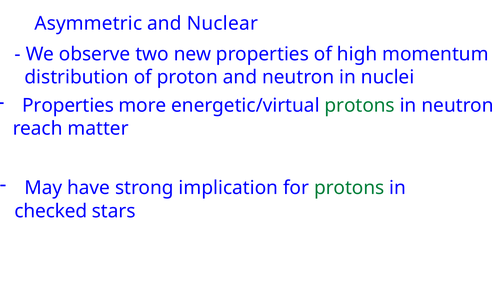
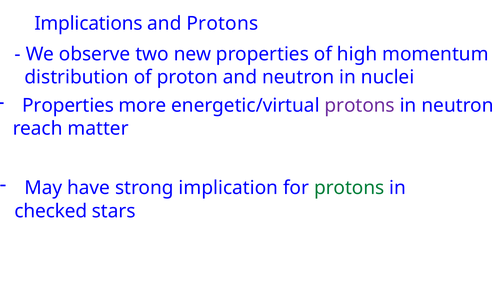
Asymmetric: Asymmetric -> Implications
and Nuclear: Nuclear -> Protons
protons at (360, 105) colour: green -> purple
